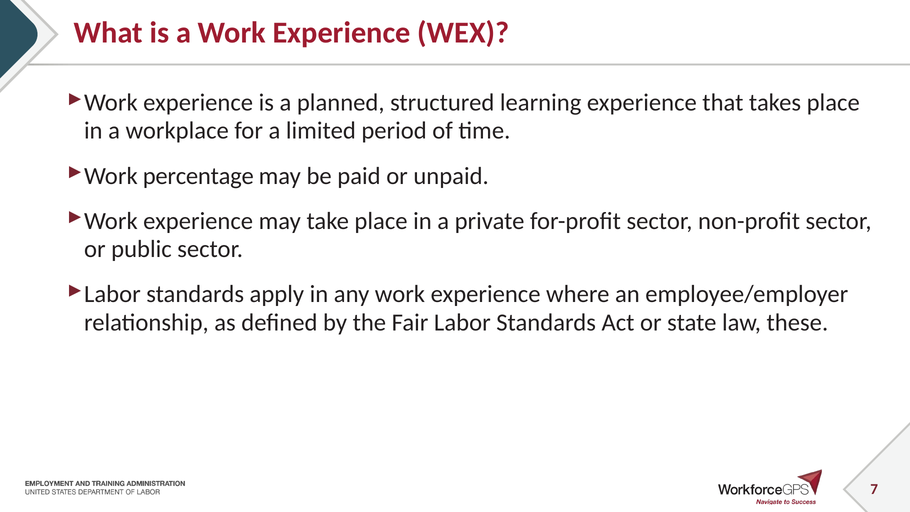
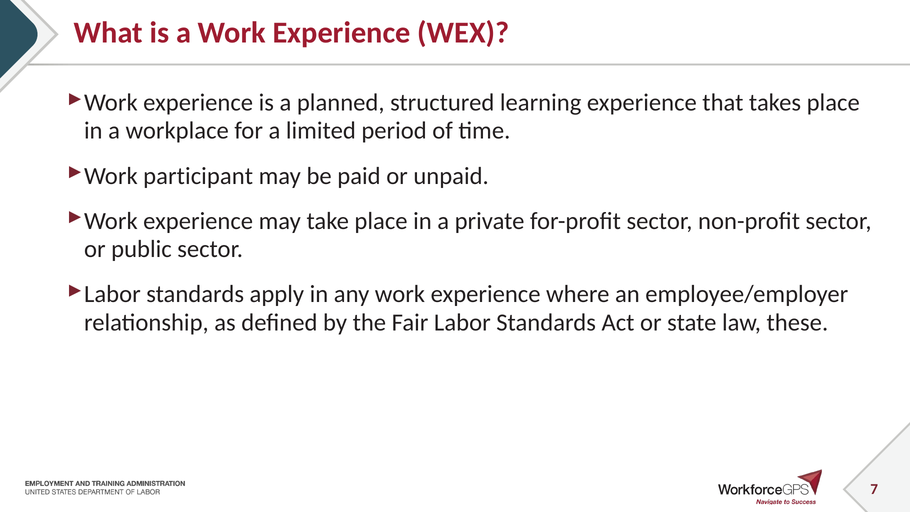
percentage: percentage -> participant
